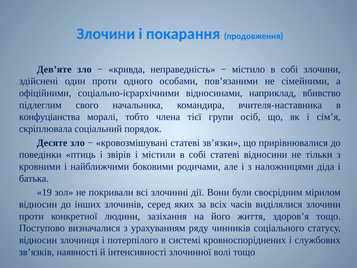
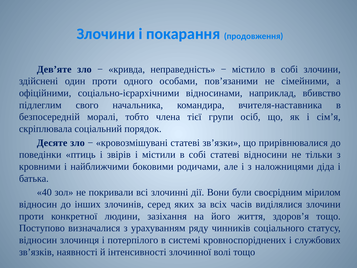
конфуціанства: конфуціанства -> безпосередній
19: 19 -> 40
